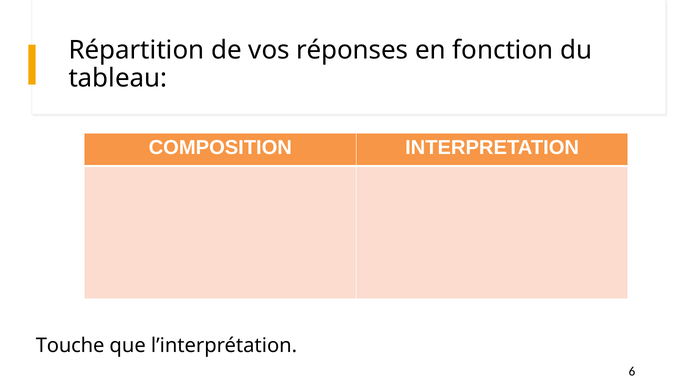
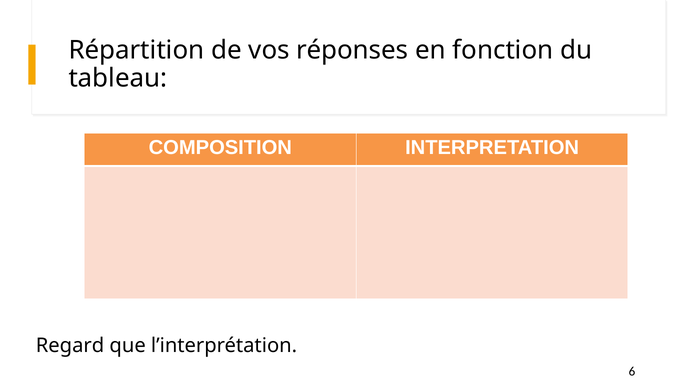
Touche: Touche -> Regard
